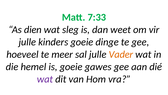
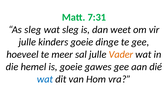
7:33: 7:33 -> 7:31
As dien: dien -> sleg
wat at (45, 79) colour: purple -> blue
